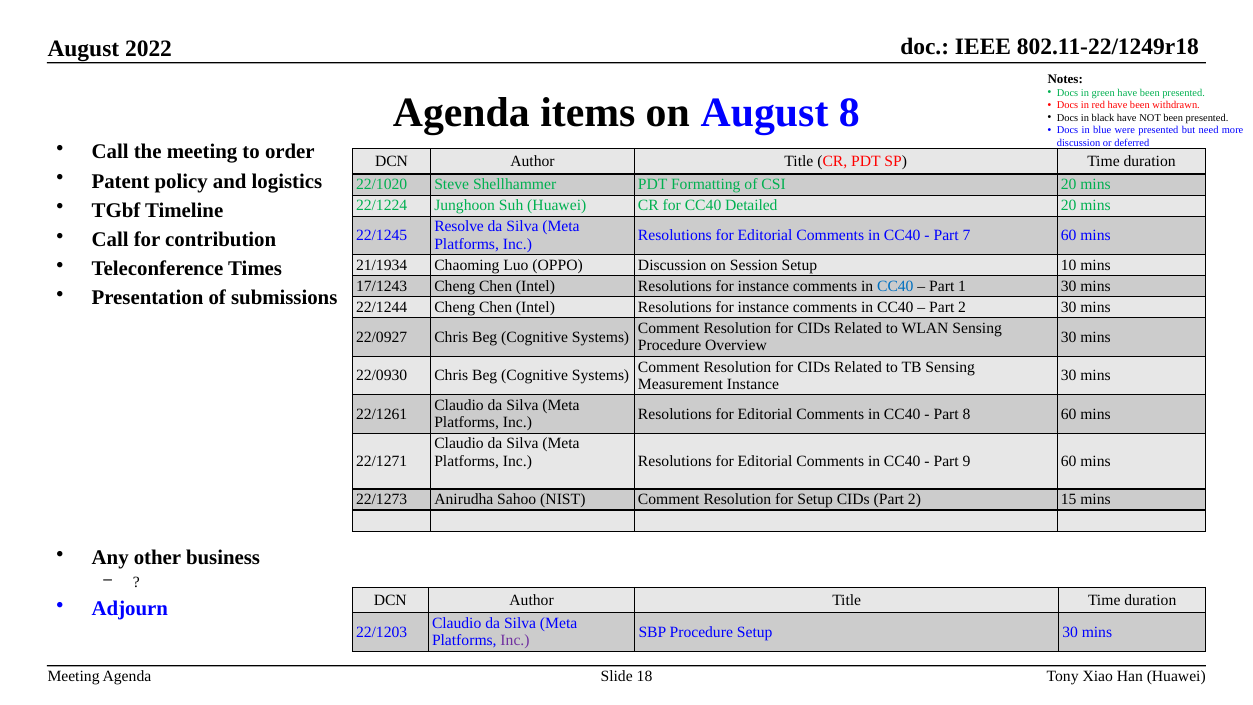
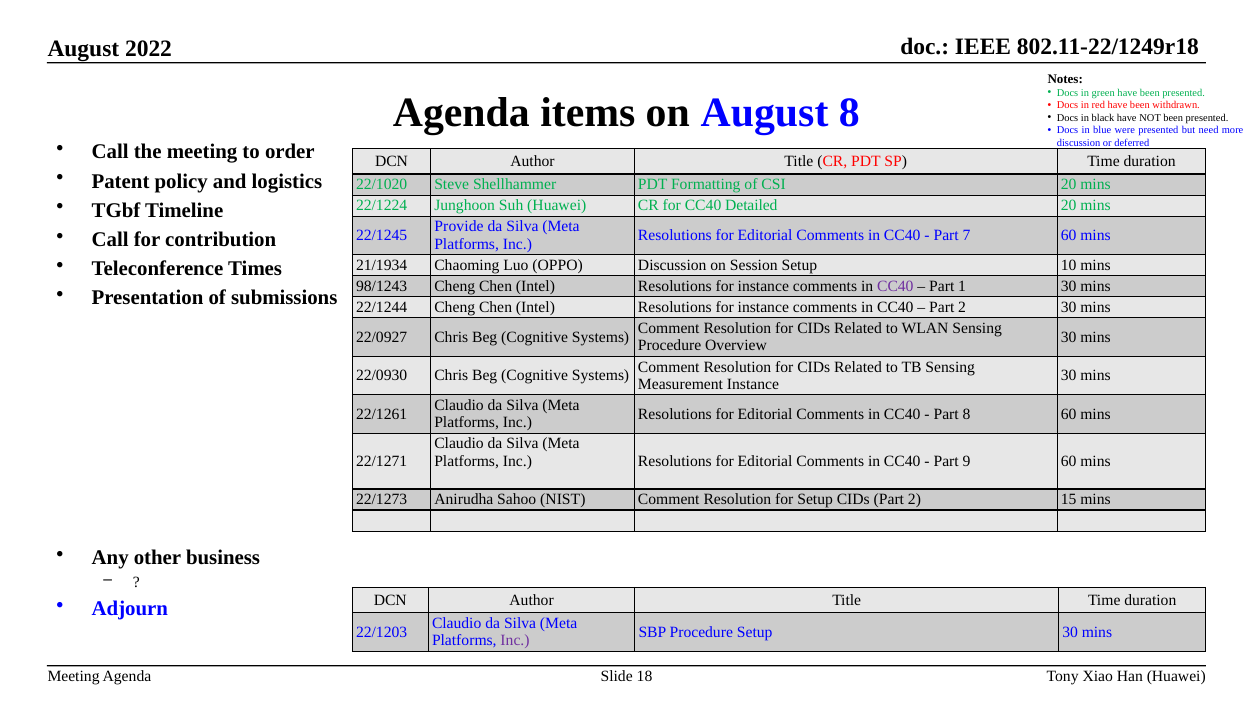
Resolve: Resolve -> Provide
17/1243: 17/1243 -> 98/1243
CC40 at (895, 286) colour: blue -> purple
